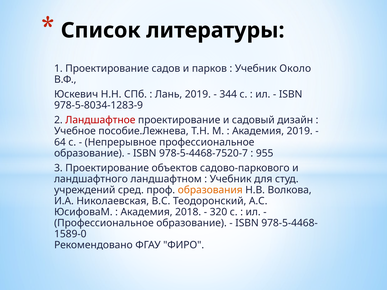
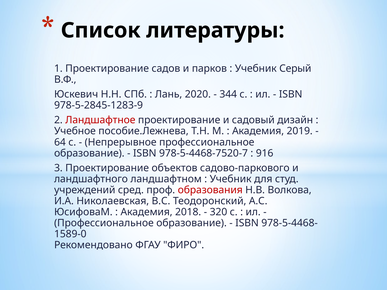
Около: Около -> Серый
Лань 2019: 2019 -> 2020
978-5-8034-1283-9: 978-5-8034-1283-9 -> 978-5-2845-1283-9
955: 955 -> 916
образования colour: orange -> red
